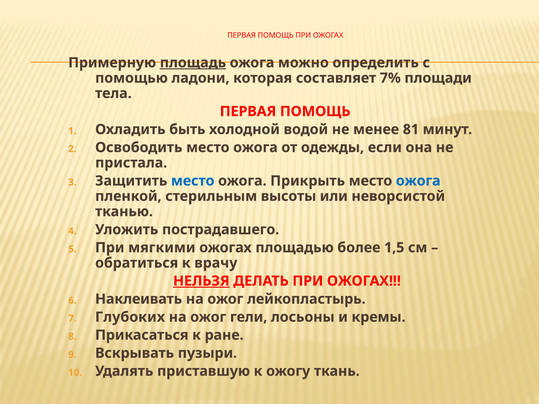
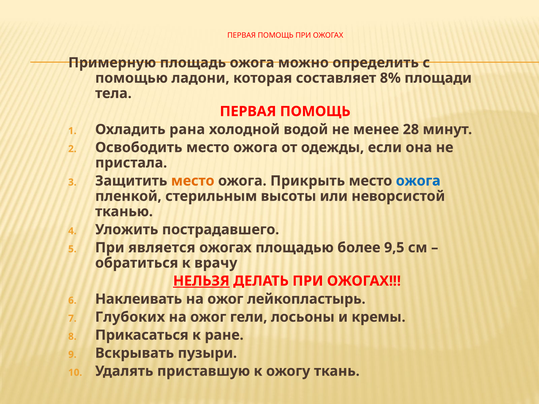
площадь underline: present -> none
7%: 7% -> 8%
быть: быть -> рана
81: 81 -> 28
место at (193, 181) colour: blue -> orange
мягкими: мягкими -> является
1,5: 1,5 -> 9,5
